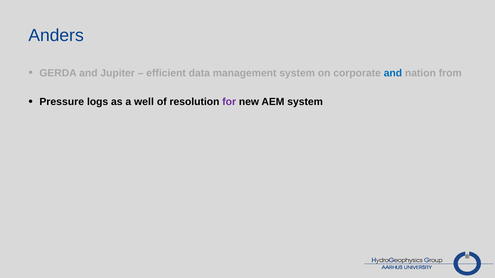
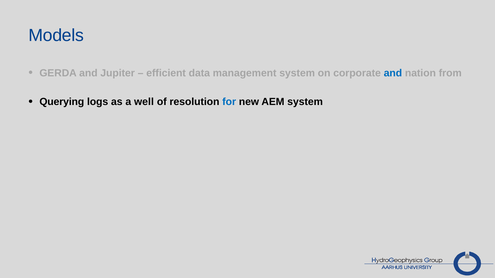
Anders: Anders -> Models
Pressure: Pressure -> Querying
for colour: purple -> blue
